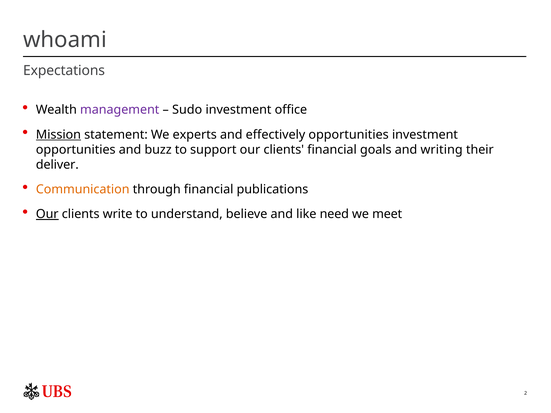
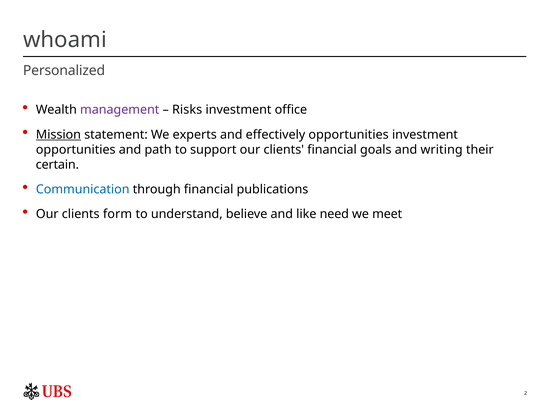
Expectations: Expectations -> Personalized
Sudo: Sudo -> Risks
buzz: buzz -> path
deliver: deliver -> certain
Communication colour: orange -> blue
Our at (47, 214) underline: present -> none
write: write -> form
